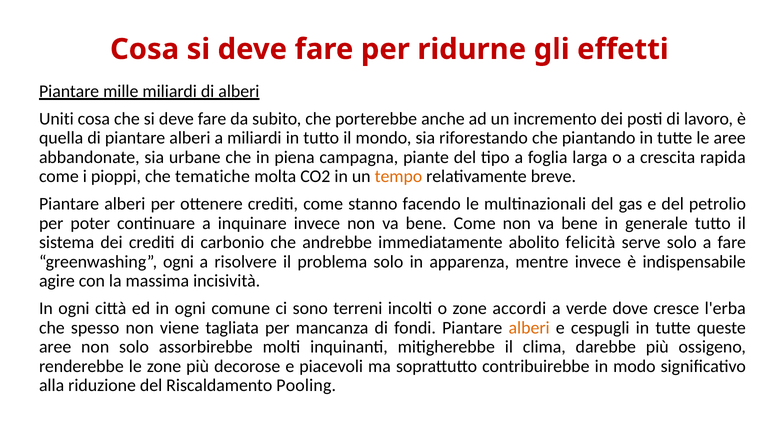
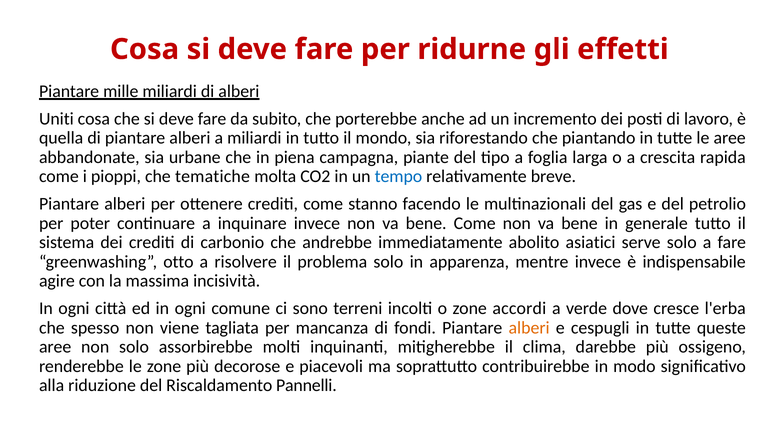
tempo colour: orange -> blue
felicità: felicità -> asiatici
greenwashing ogni: ogni -> otto
Pooling: Pooling -> Pannelli
